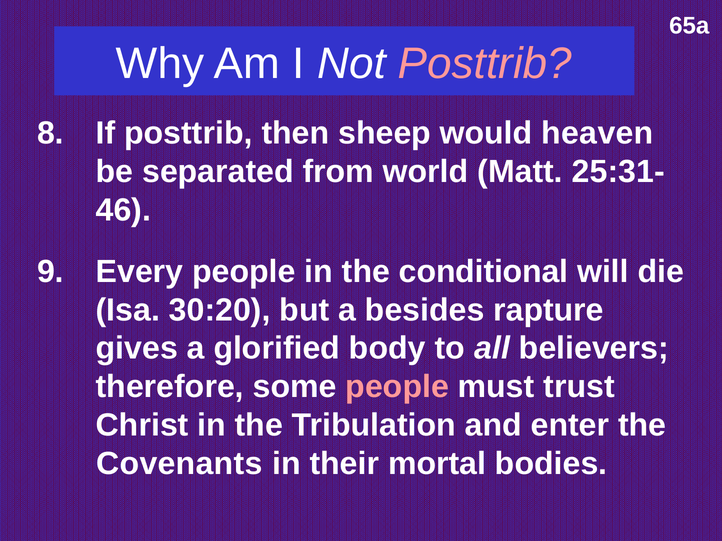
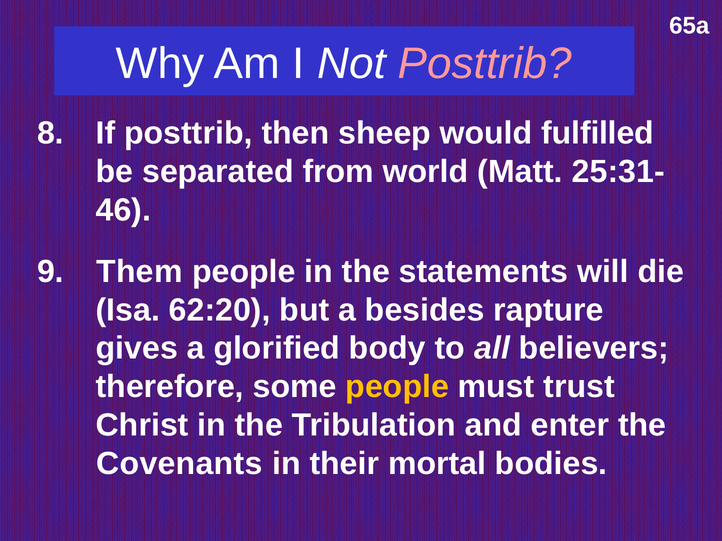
heaven: heaven -> fulfilled
Every: Every -> Them
conditional: conditional -> statements
30:20: 30:20 -> 62:20
people at (397, 387) colour: pink -> yellow
